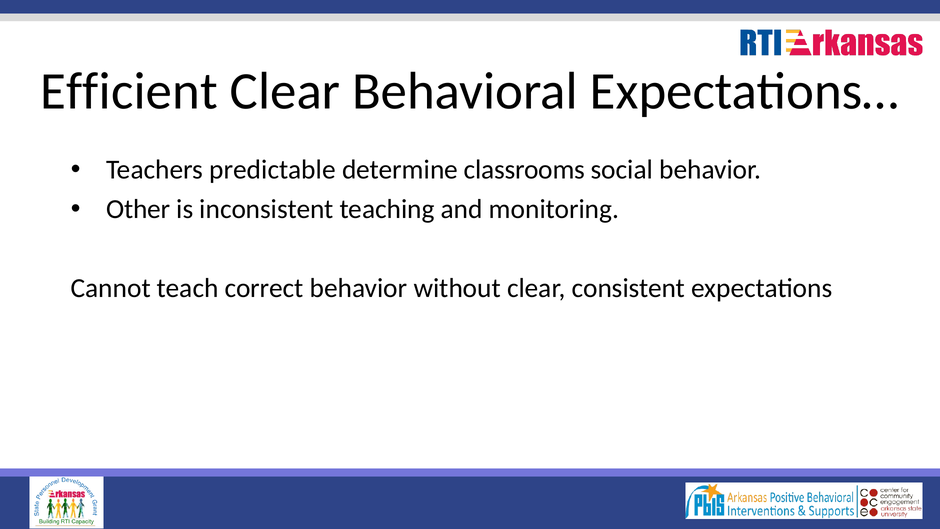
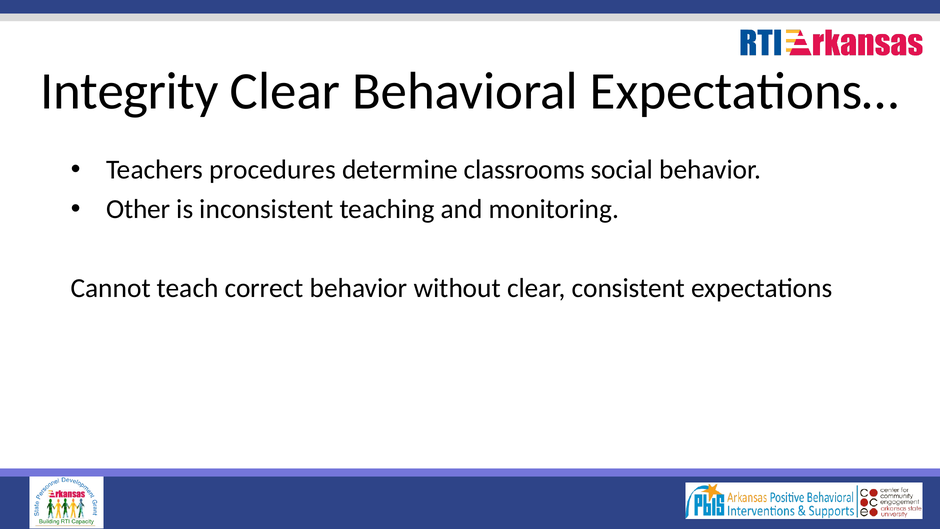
Efficient: Efficient -> Integrity
predictable: predictable -> procedures
